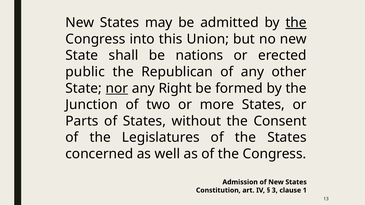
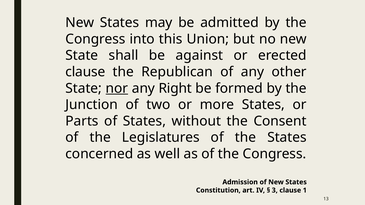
the at (296, 23) underline: present -> none
nations: nations -> against
public at (85, 72): public -> clause
